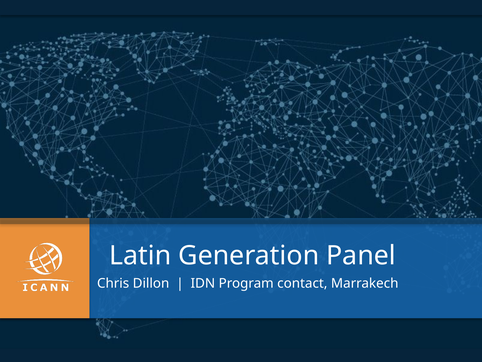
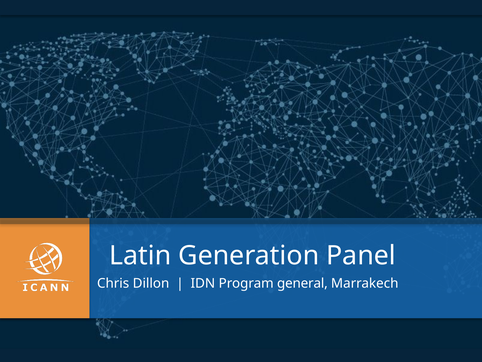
contact: contact -> general
